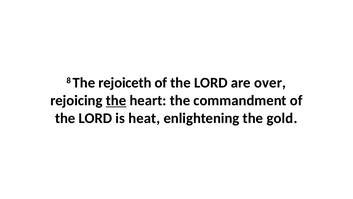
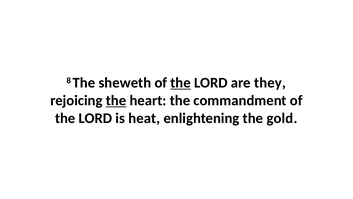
rejoiceth: rejoiceth -> sheweth
the at (181, 83) underline: none -> present
over: over -> they
